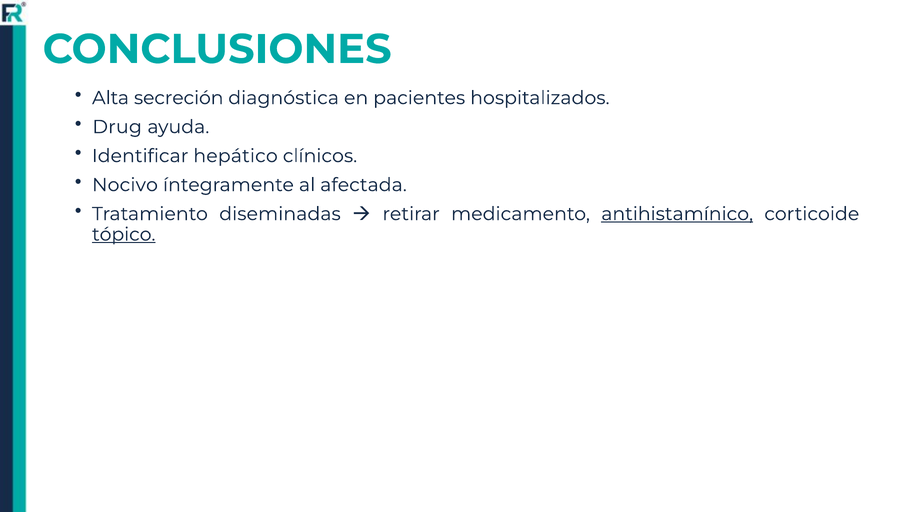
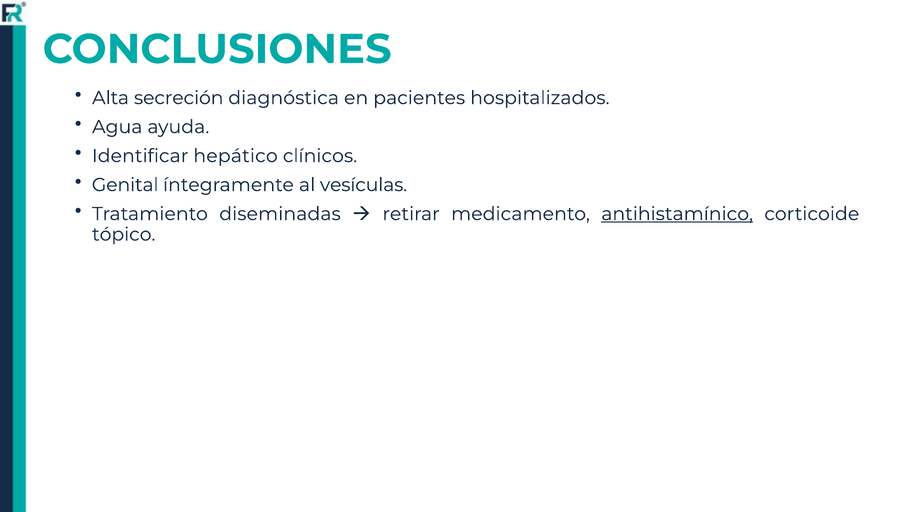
Drug: Drug -> Agua
Nocivo: Nocivo -> Genital
afectada: afectada -> vesículas
tópico underline: present -> none
